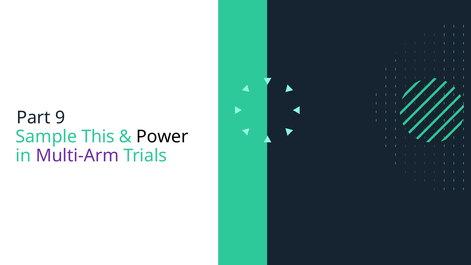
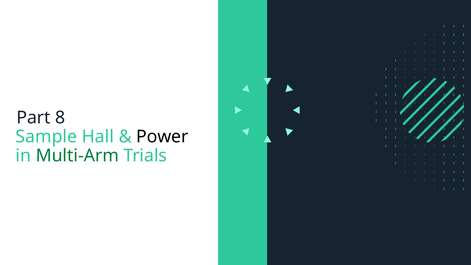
9: 9 -> 8
This: This -> Hall
Multi-Arm colour: purple -> green
